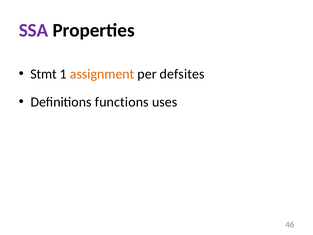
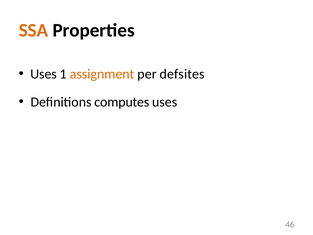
SSA colour: purple -> orange
Stmt at (44, 74): Stmt -> Uses
functions: functions -> computes
